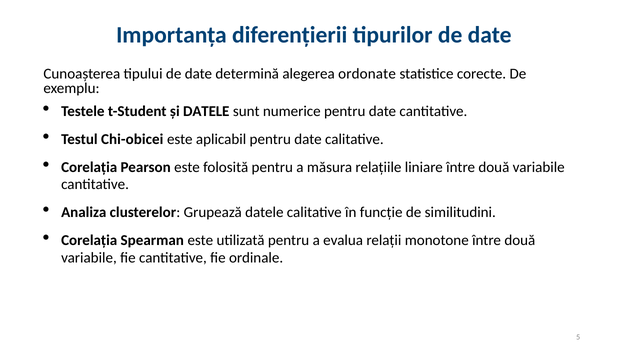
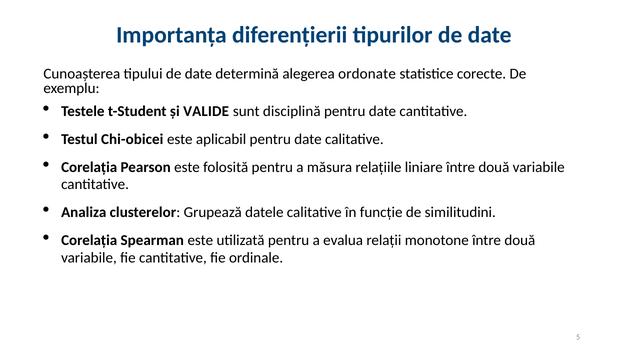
și DATELE: DATELE -> VALIDE
numerice: numerice -> disciplină
